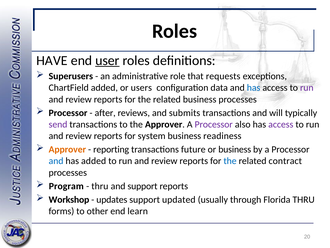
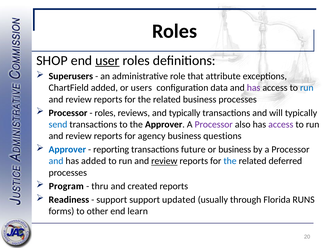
HAVE: HAVE -> SHOP
requests: requests -> attribute
has at (254, 88) colour: blue -> purple
run at (307, 88) colour: purple -> blue
after at (105, 113): after -> roles
and submits: submits -> typically
send colour: purple -> blue
system: system -> agency
readiness: readiness -> questions
Approver at (67, 149) colour: orange -> blue
review at (164, 161) underline: none -> present
contract: contract -> deferred
and support: support -> created
Workshop: Workshop -> Readiness
updates at (112, 199): updates -> support
Florida THRU: THRU -> RUNS
